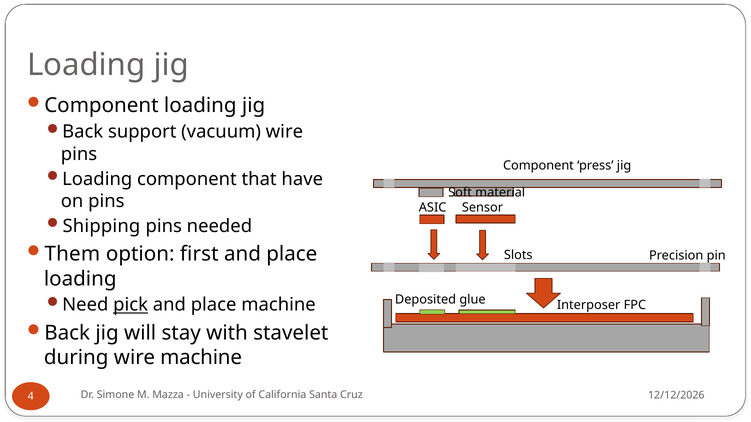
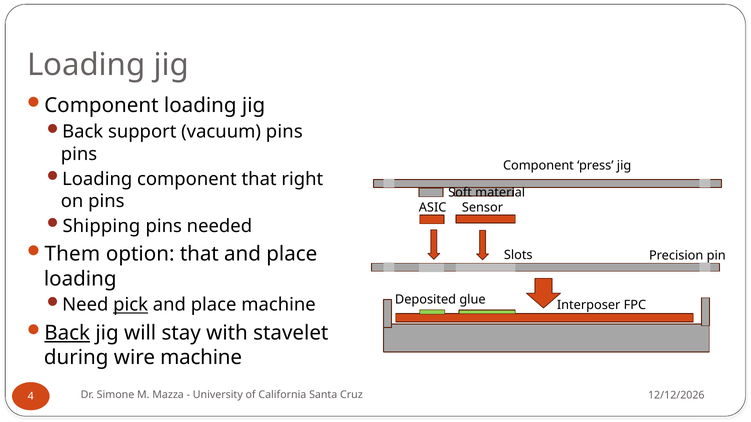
vacuum wire: wire -> pins
have: have -> right
option first: first -> that
Back at (67, 333) underline: none -> present
